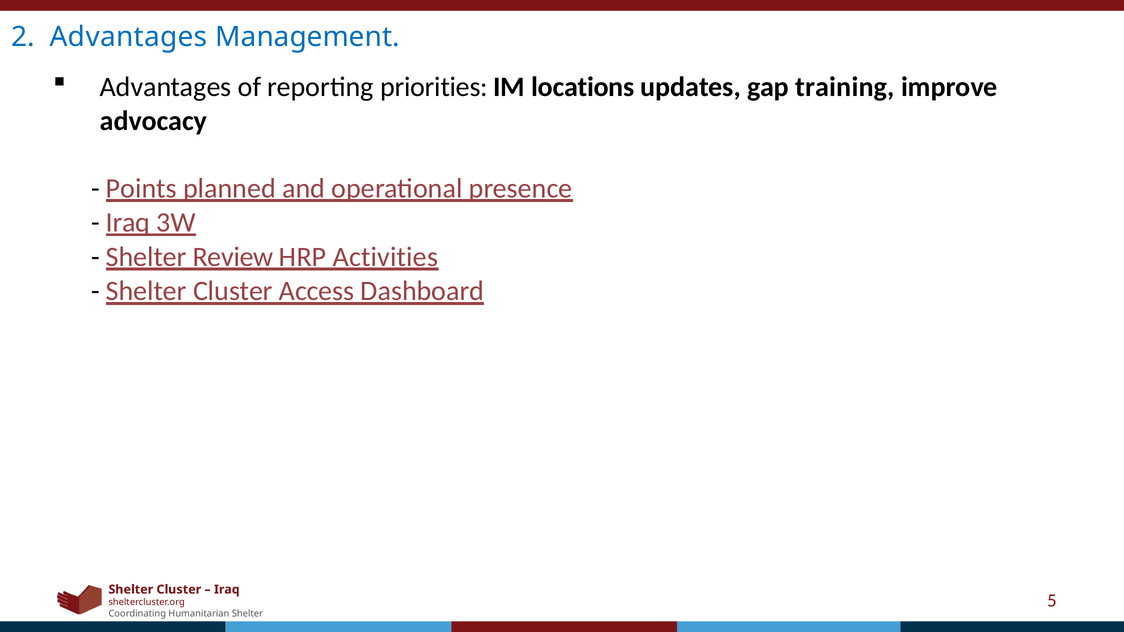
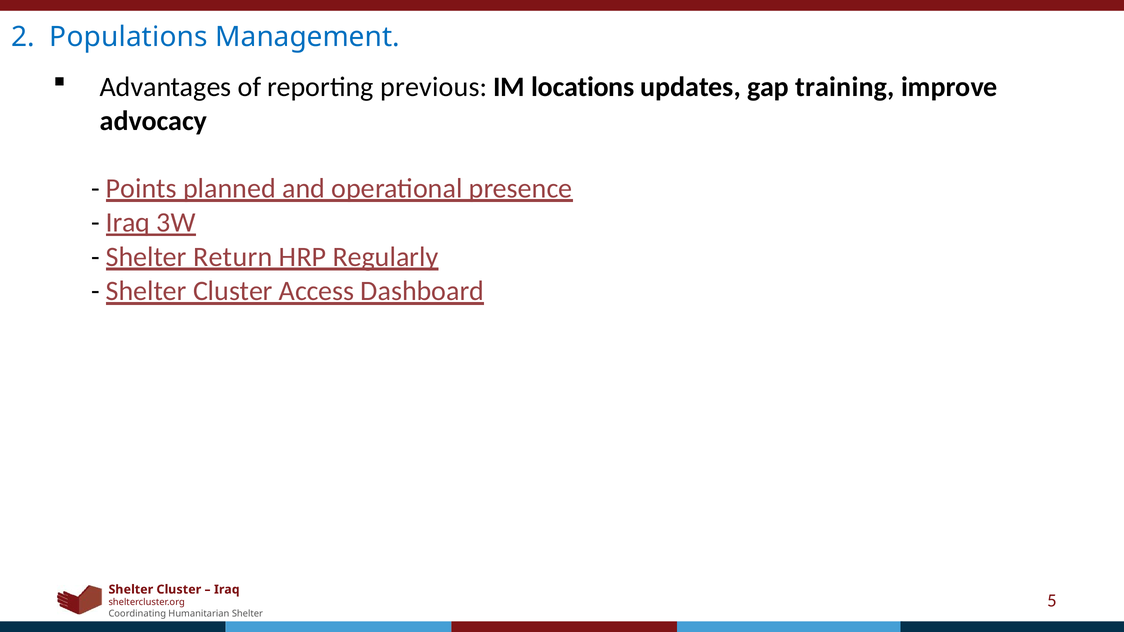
2 Advantages: Advantages -> Populations
priorities: priorities -> previous
Review: Review -> Return
Activities: Activities -> Regularly
